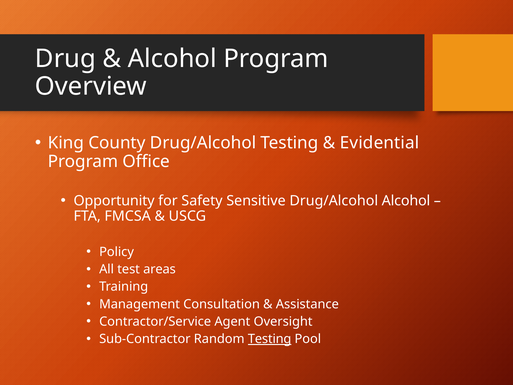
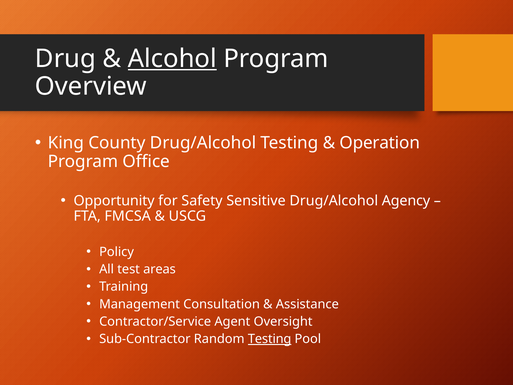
Alcohol at (172, 59) underline: none -> present
Evidential: Evidential -> Operation
Drug/Alcohol Alcohol: Alcohol -> Agency
